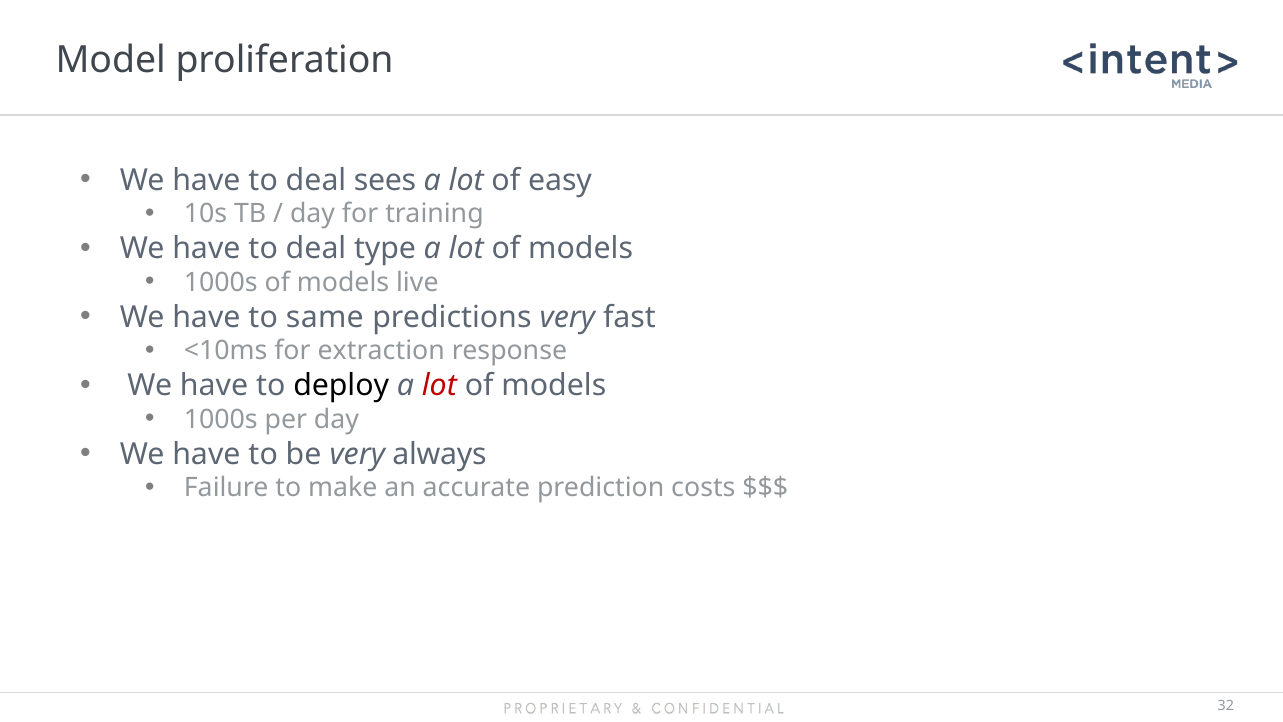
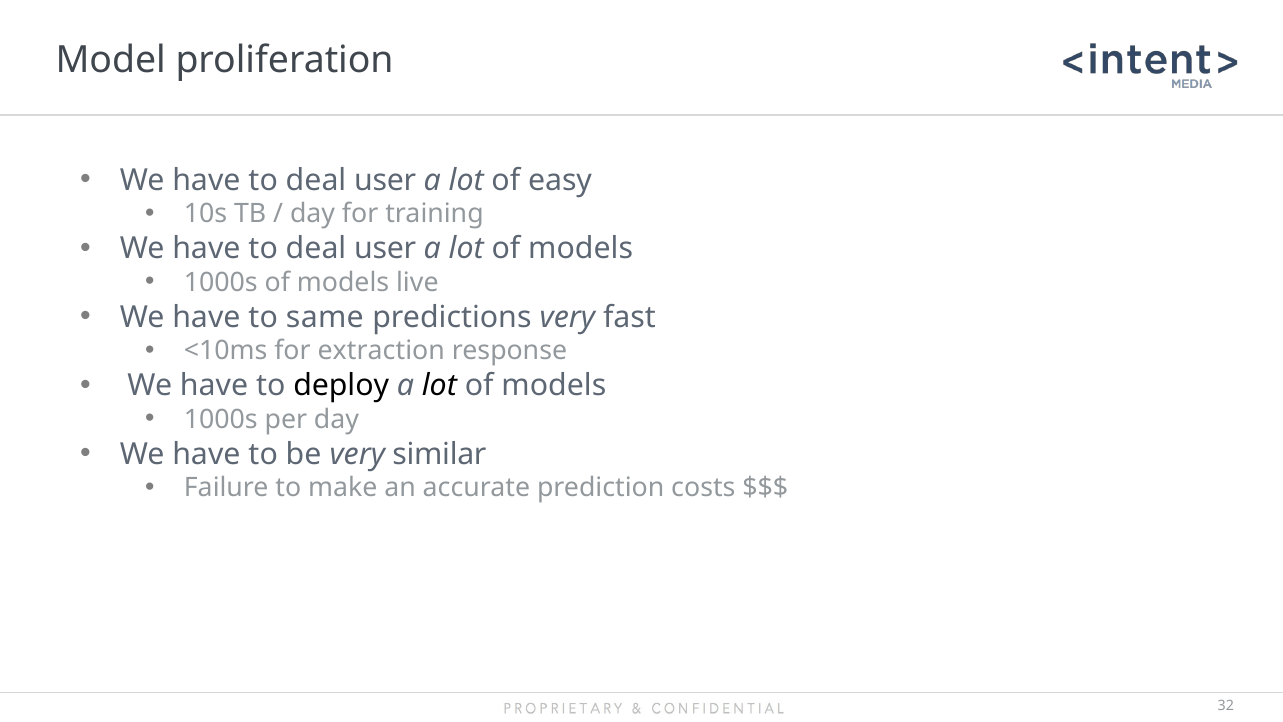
sees at (385, 180): sees -> user
type at (385, 249): type -> user
lot at (439, 385) colour: red -> black
always: always -> similar
